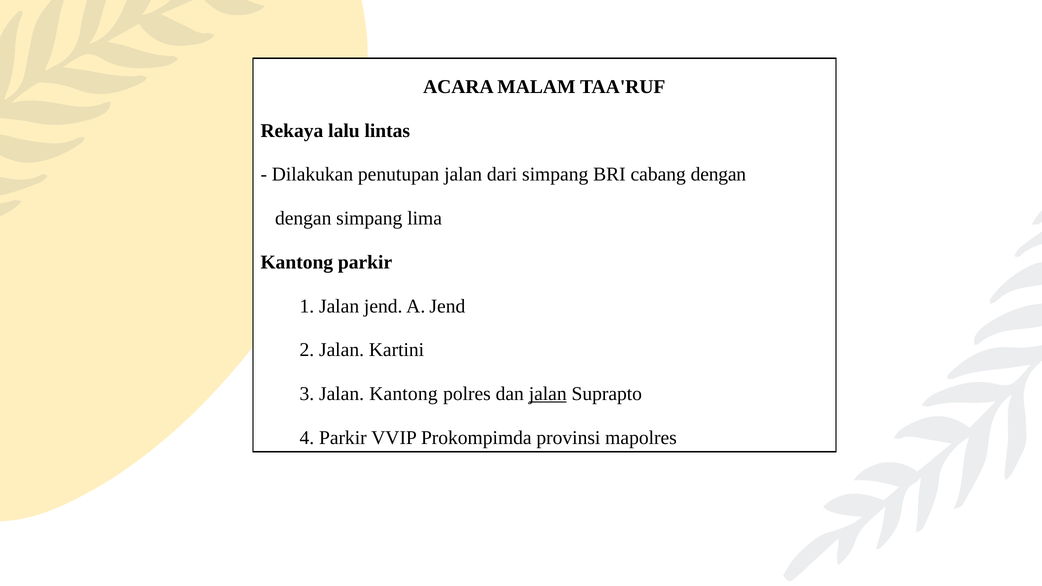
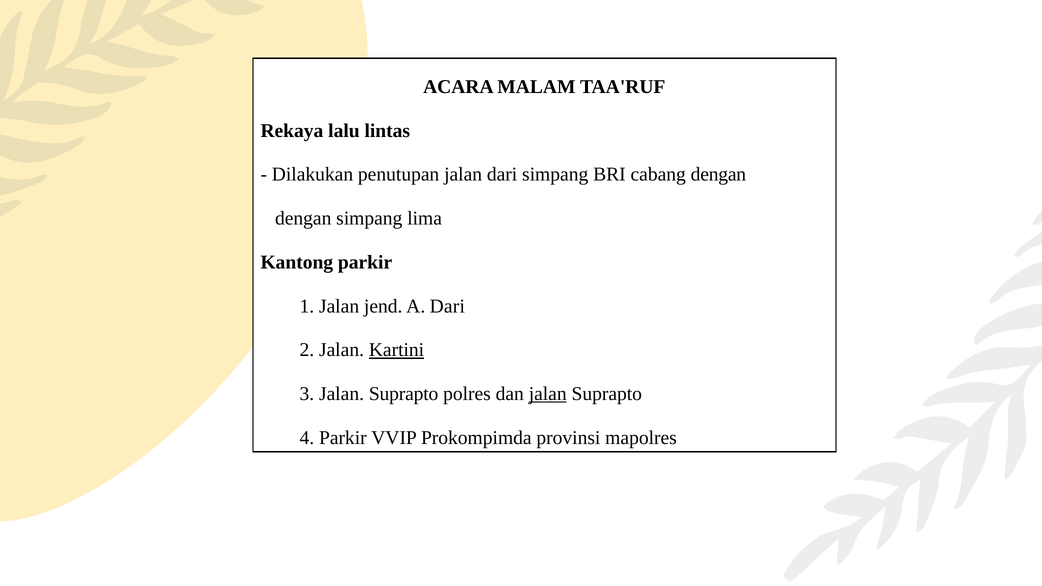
A Jend: Jend -> Dari
Kartini underline: none -> present
3 Jalan Kantong: Kantong -> Suprapto
